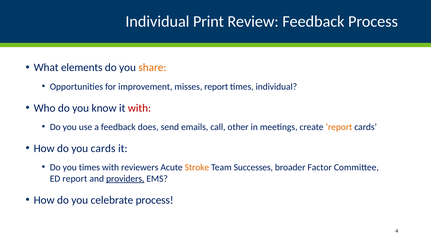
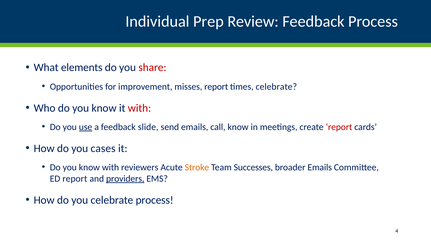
Print: Print -> Prep
share colour: orange -> red
times individual: individual -> celebrate
use underline: none -> present
does: does -> slide
call other: other -> know
report at (339, 127) colour: orange -> red
you cards: cards -> cases
times at (89, 168): times -> know
broader Factor: Factor -> Emails
